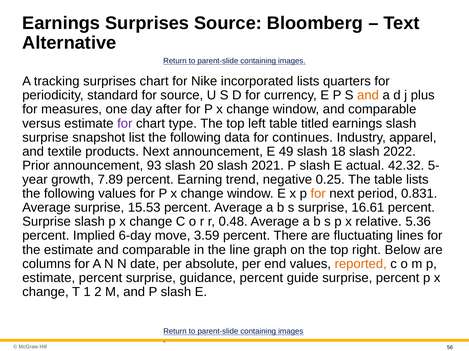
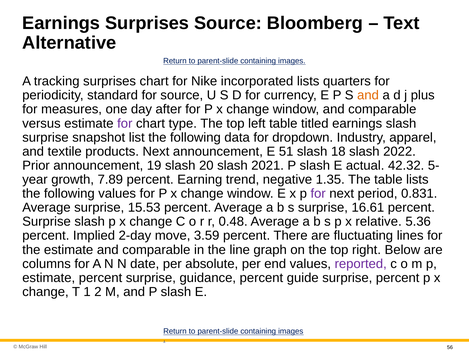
continues: continues -> dropdown
49: 49 -> 51
93: 93 -> 19
0.25: 0.25 -> 1.35
for at (318, 194) colour: orange -> purple
6-day: 6-day -> 2-day
reported colour: orange -> purple
